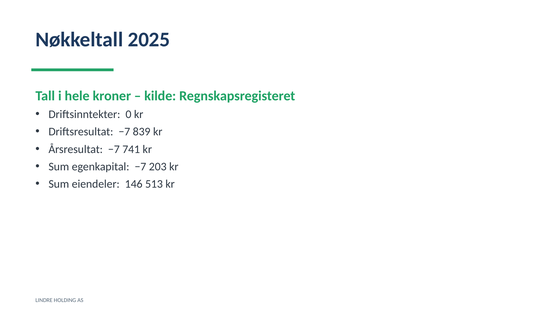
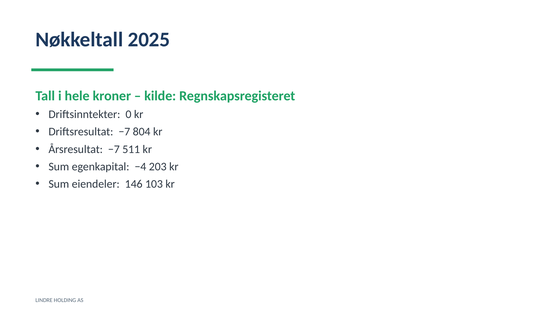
839: 839 -> 804
741: 741 -> 511
egenkapital −7: −7 -> −4
513: 513 -> 103
